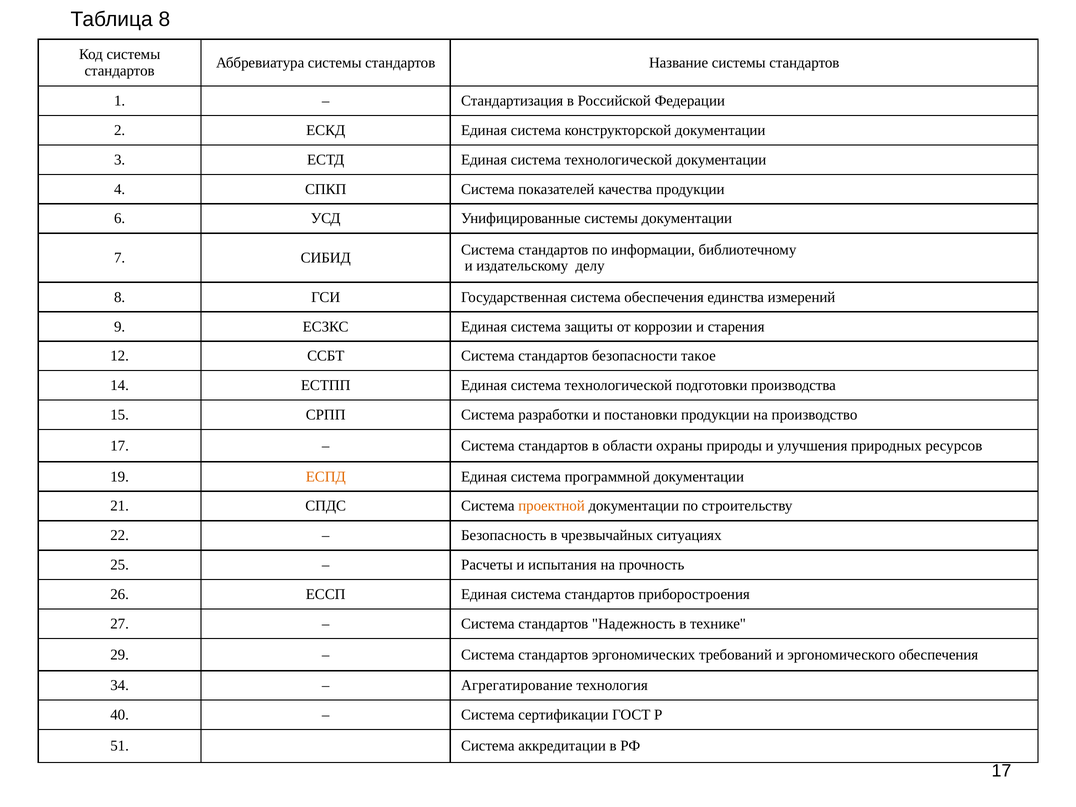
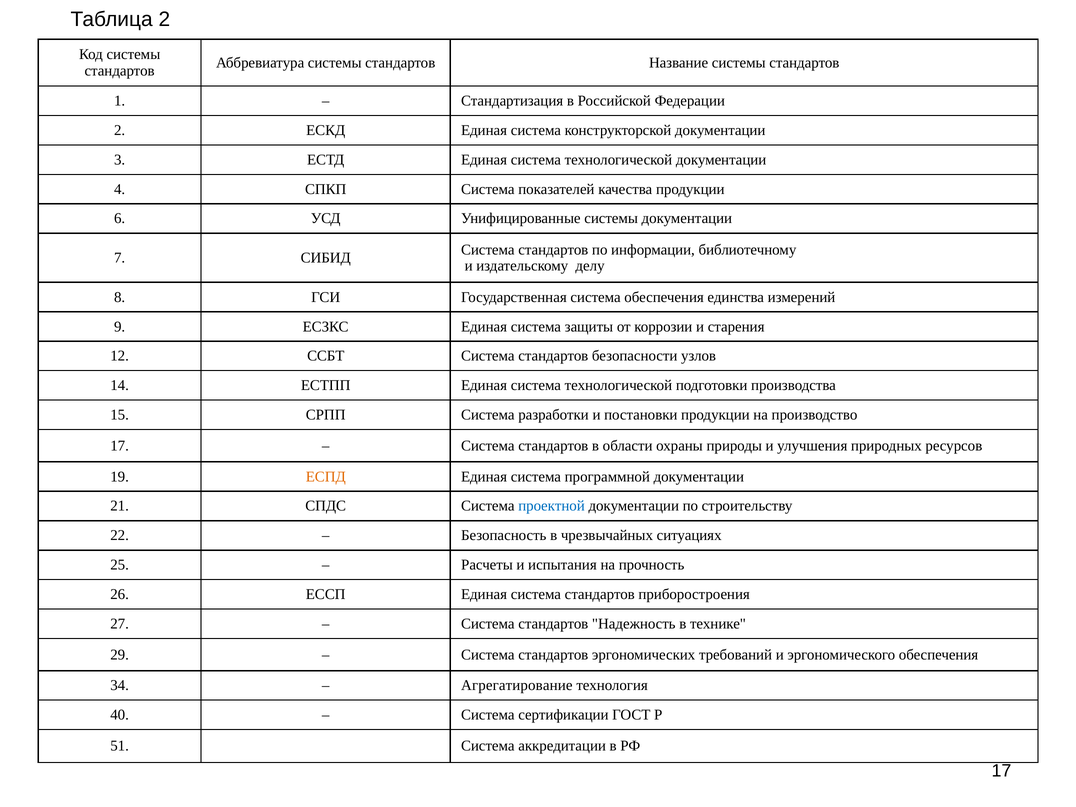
Таблица 8: 8 -> 2
такое: такое -> узлов
проектной colour: orange -> blue
